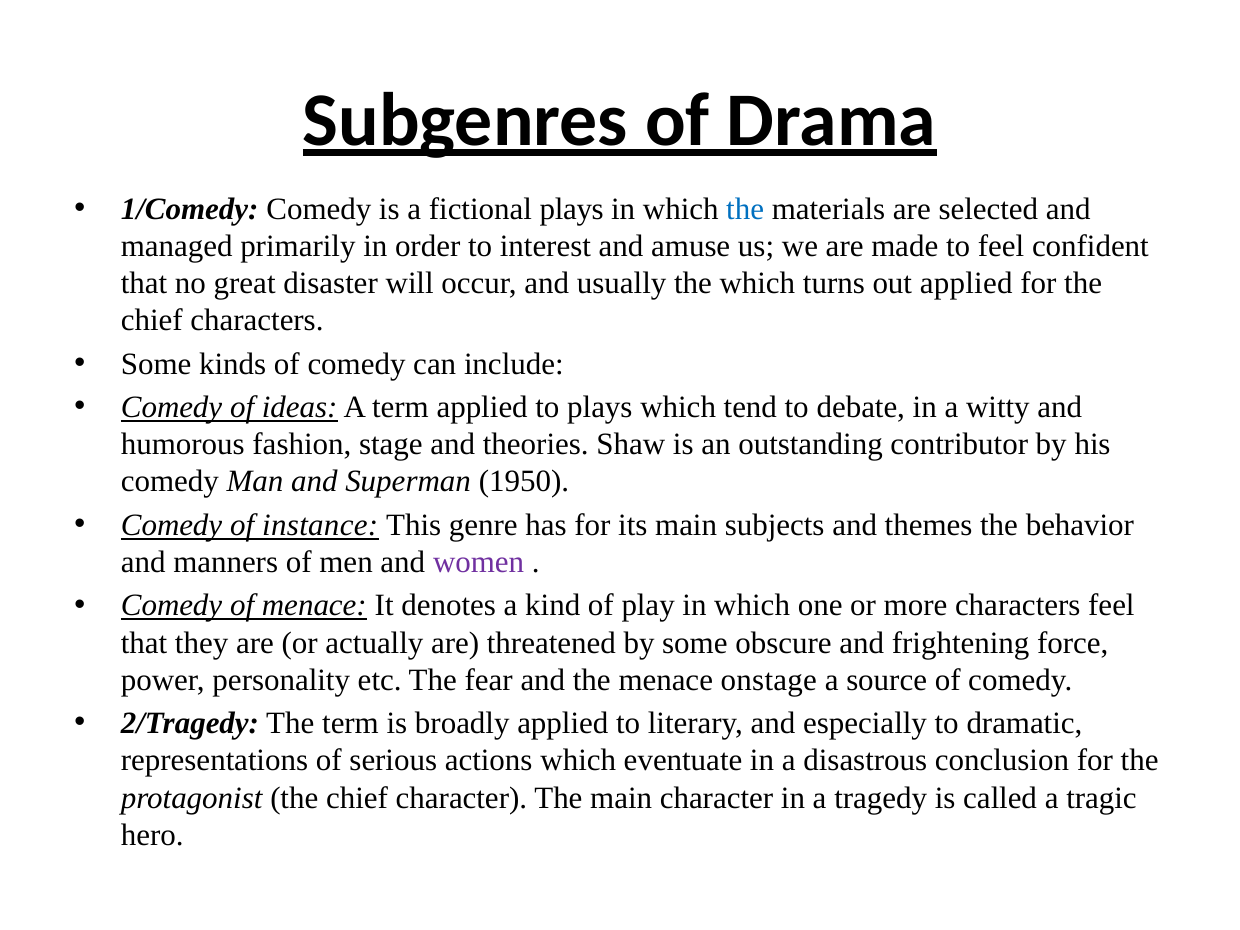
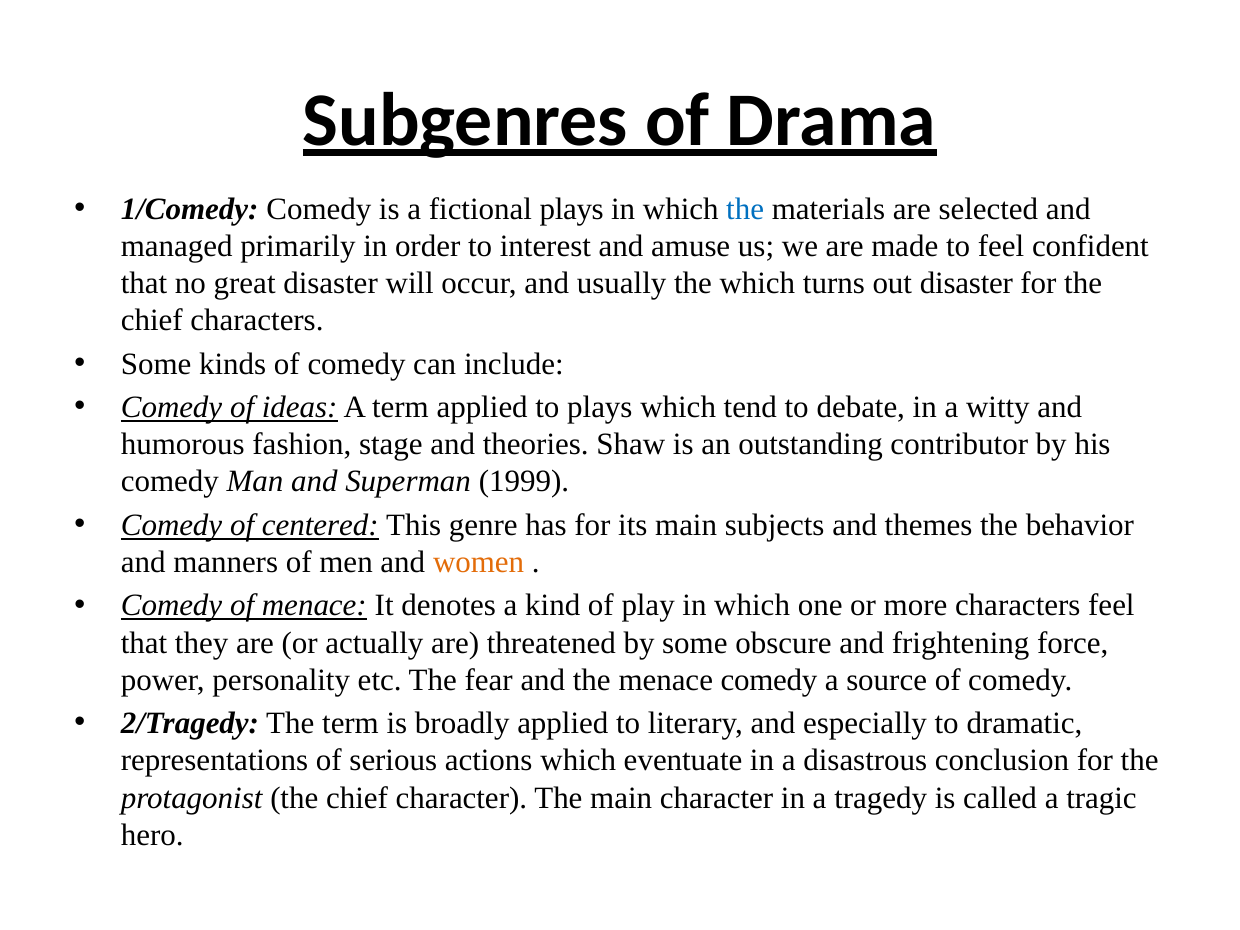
out applied: applied -> disaster
1950: 1950 -> 1999
instance: instance -> centered
women colour: purple -> orange
menace onstage: onstage -> comedy
